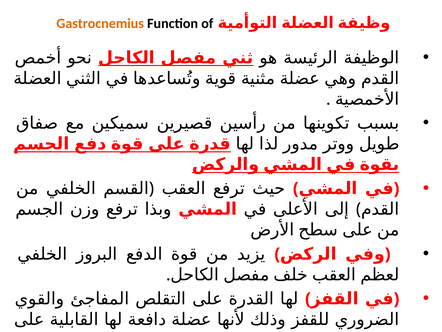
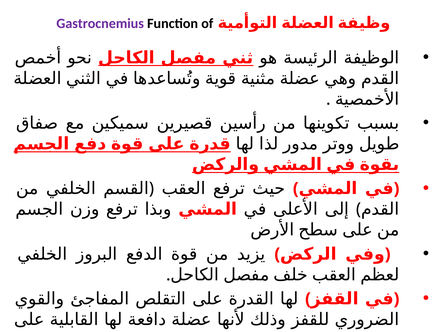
Gastrocnemius colour: orange -> purple
